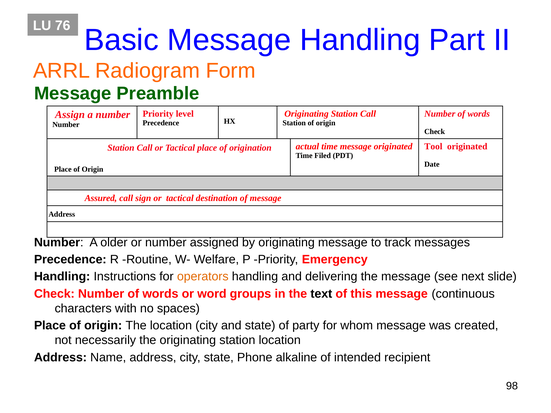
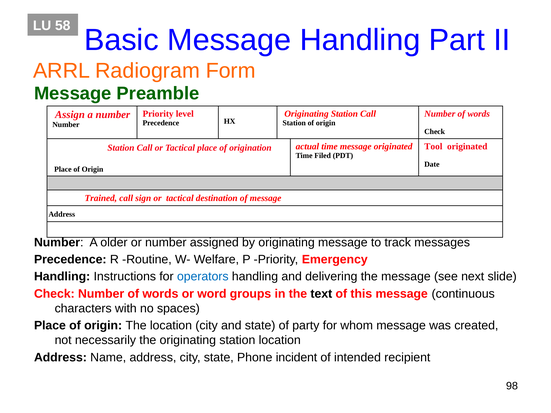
76: 76 -> 58
Assured: Assured -> Trained
operators colour: orange -> blue
alkaline: alkaline -> incident
